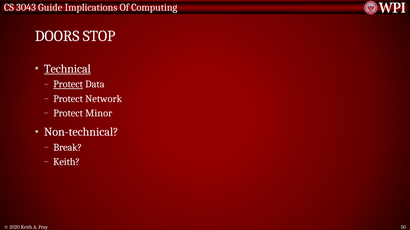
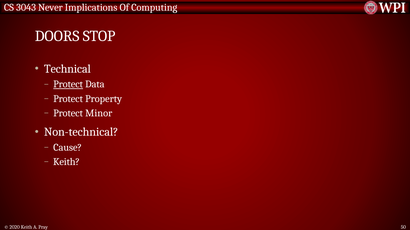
Guide: Guide -> Never
Technical underline: present -> none
Network: Network -> Property
Break: Break -> Cause
